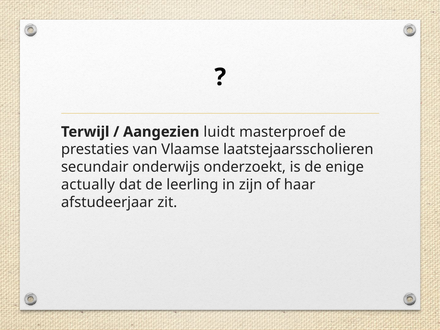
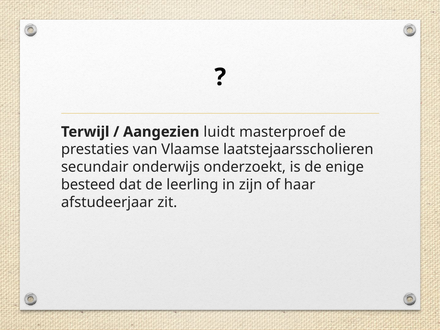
actually: actually -> besteed
